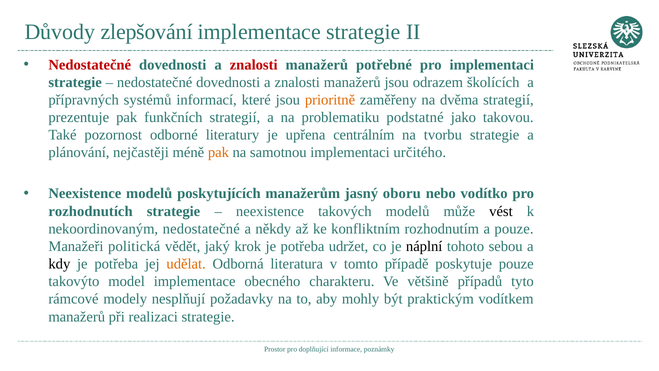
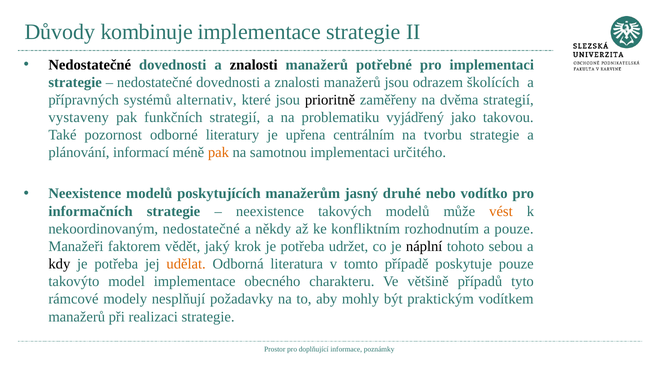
zlepšování: zlepšování -> kombinuje
Nedostatečné at (90, 65) colour: red -> black
znalosti at (254, 65) colour: red -> black
informací: informací -> alternativ
prioritně colour: orange -> black
prezentuje: prezentuje -> vystaveny
podstatné: podstatné -> vyjádřený
nejčastěji: nejčastěji -> informací
oboru: oboru -> druhé
rozhodnutích: rozhodnutích -> informačních
vést colour: black -> orange
politická: politická -> faktorem
